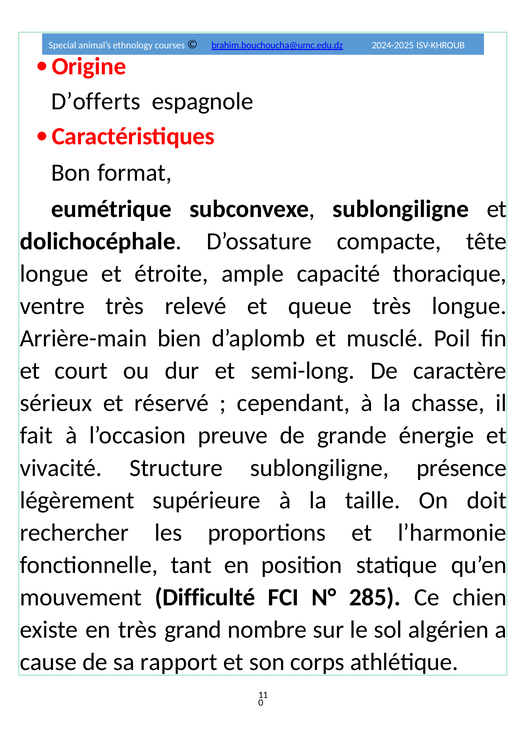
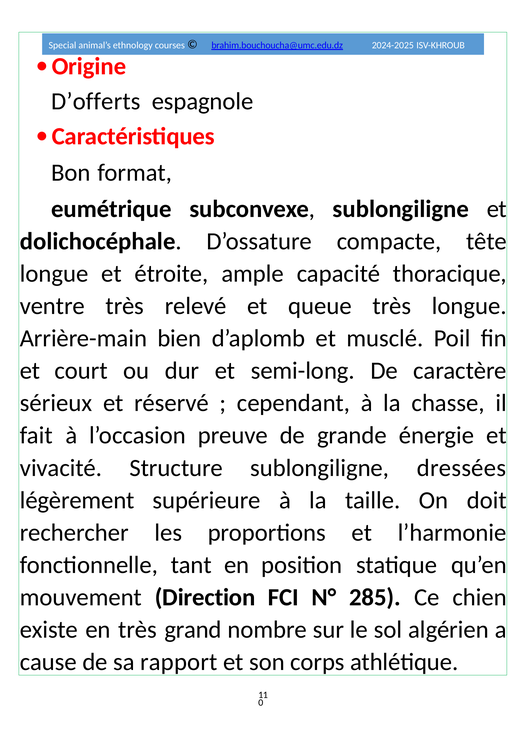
présence: présence -> dressées
Difficulté: Difficulté -> Direction
